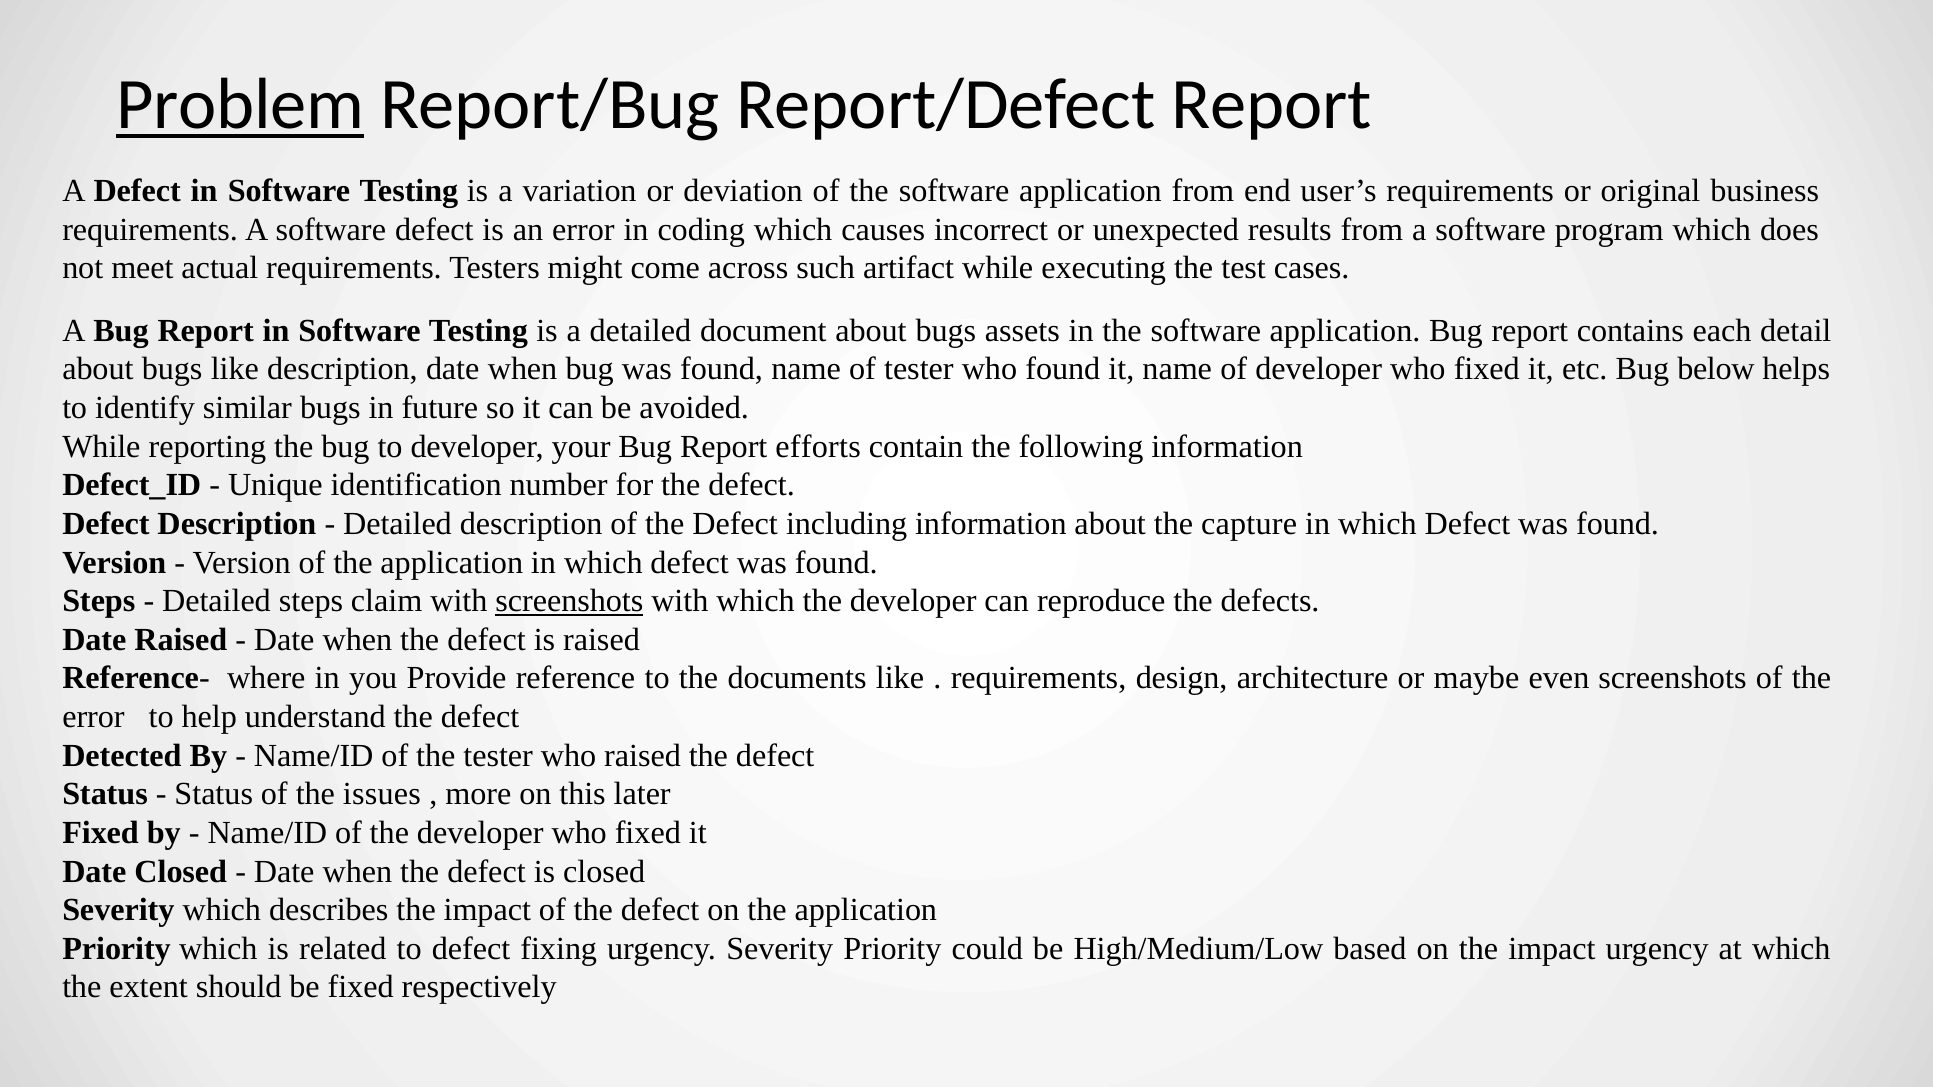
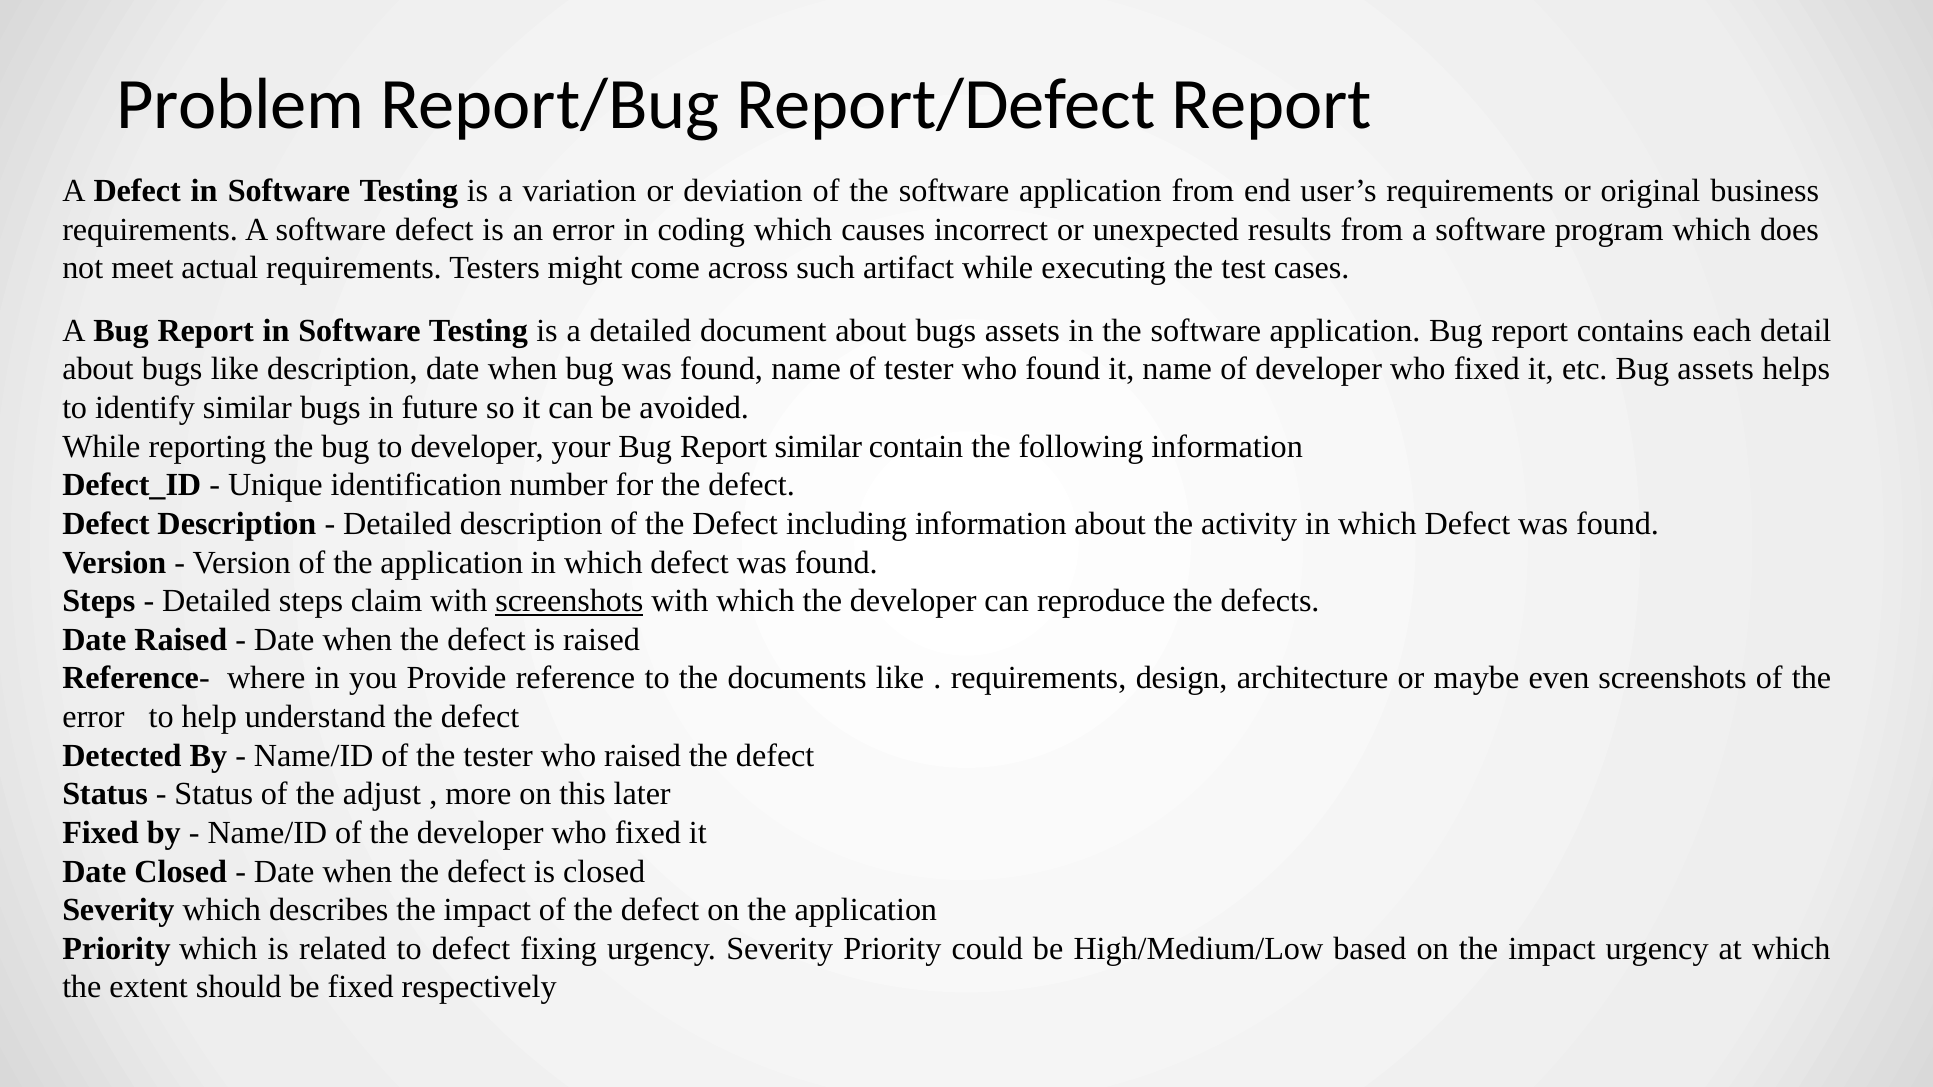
Problem underline: present -> none
Bug below: below -> assets
Report efforts: efforts -> similar
capture: capture -> activity
issues: issues -> adjust
